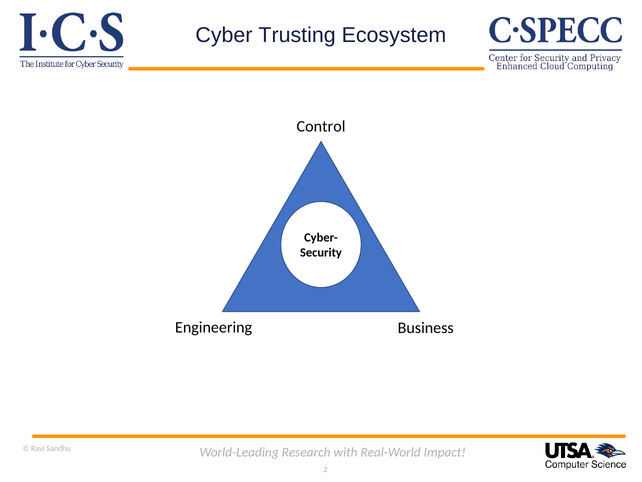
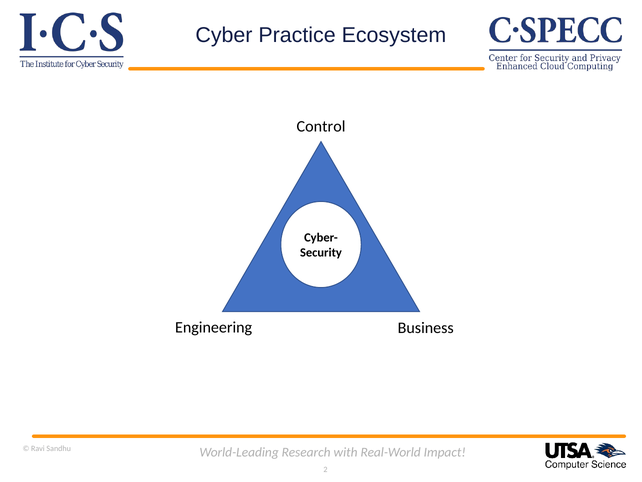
Trusting: Trusting -> Practice
